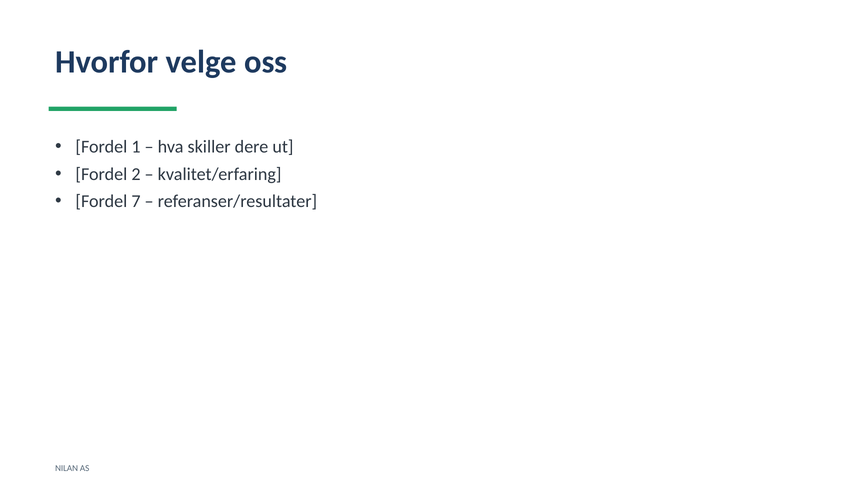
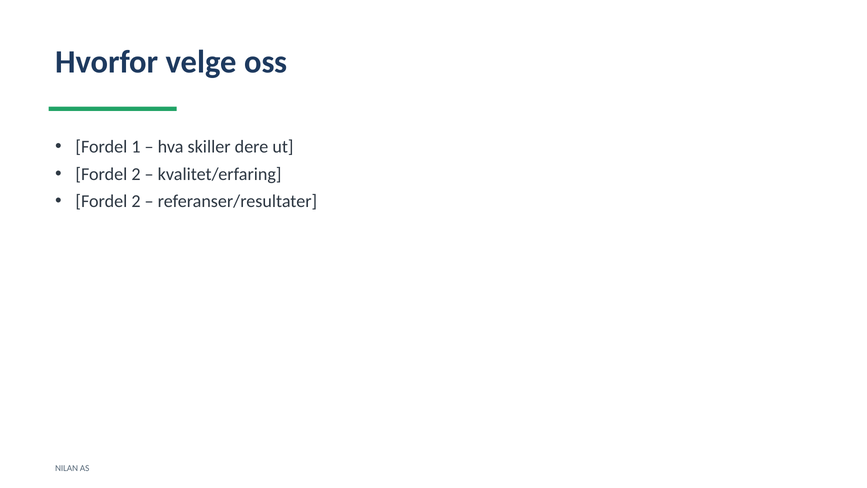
7 at (136, 201): 7 -> 2
